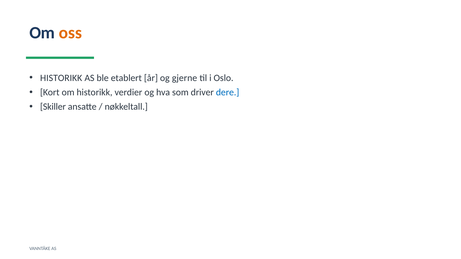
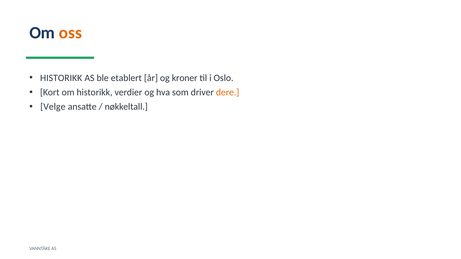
gjerne: gjerne -> kroner
dere colour: blue -> orange
Skiller: Skiller -> Velge
